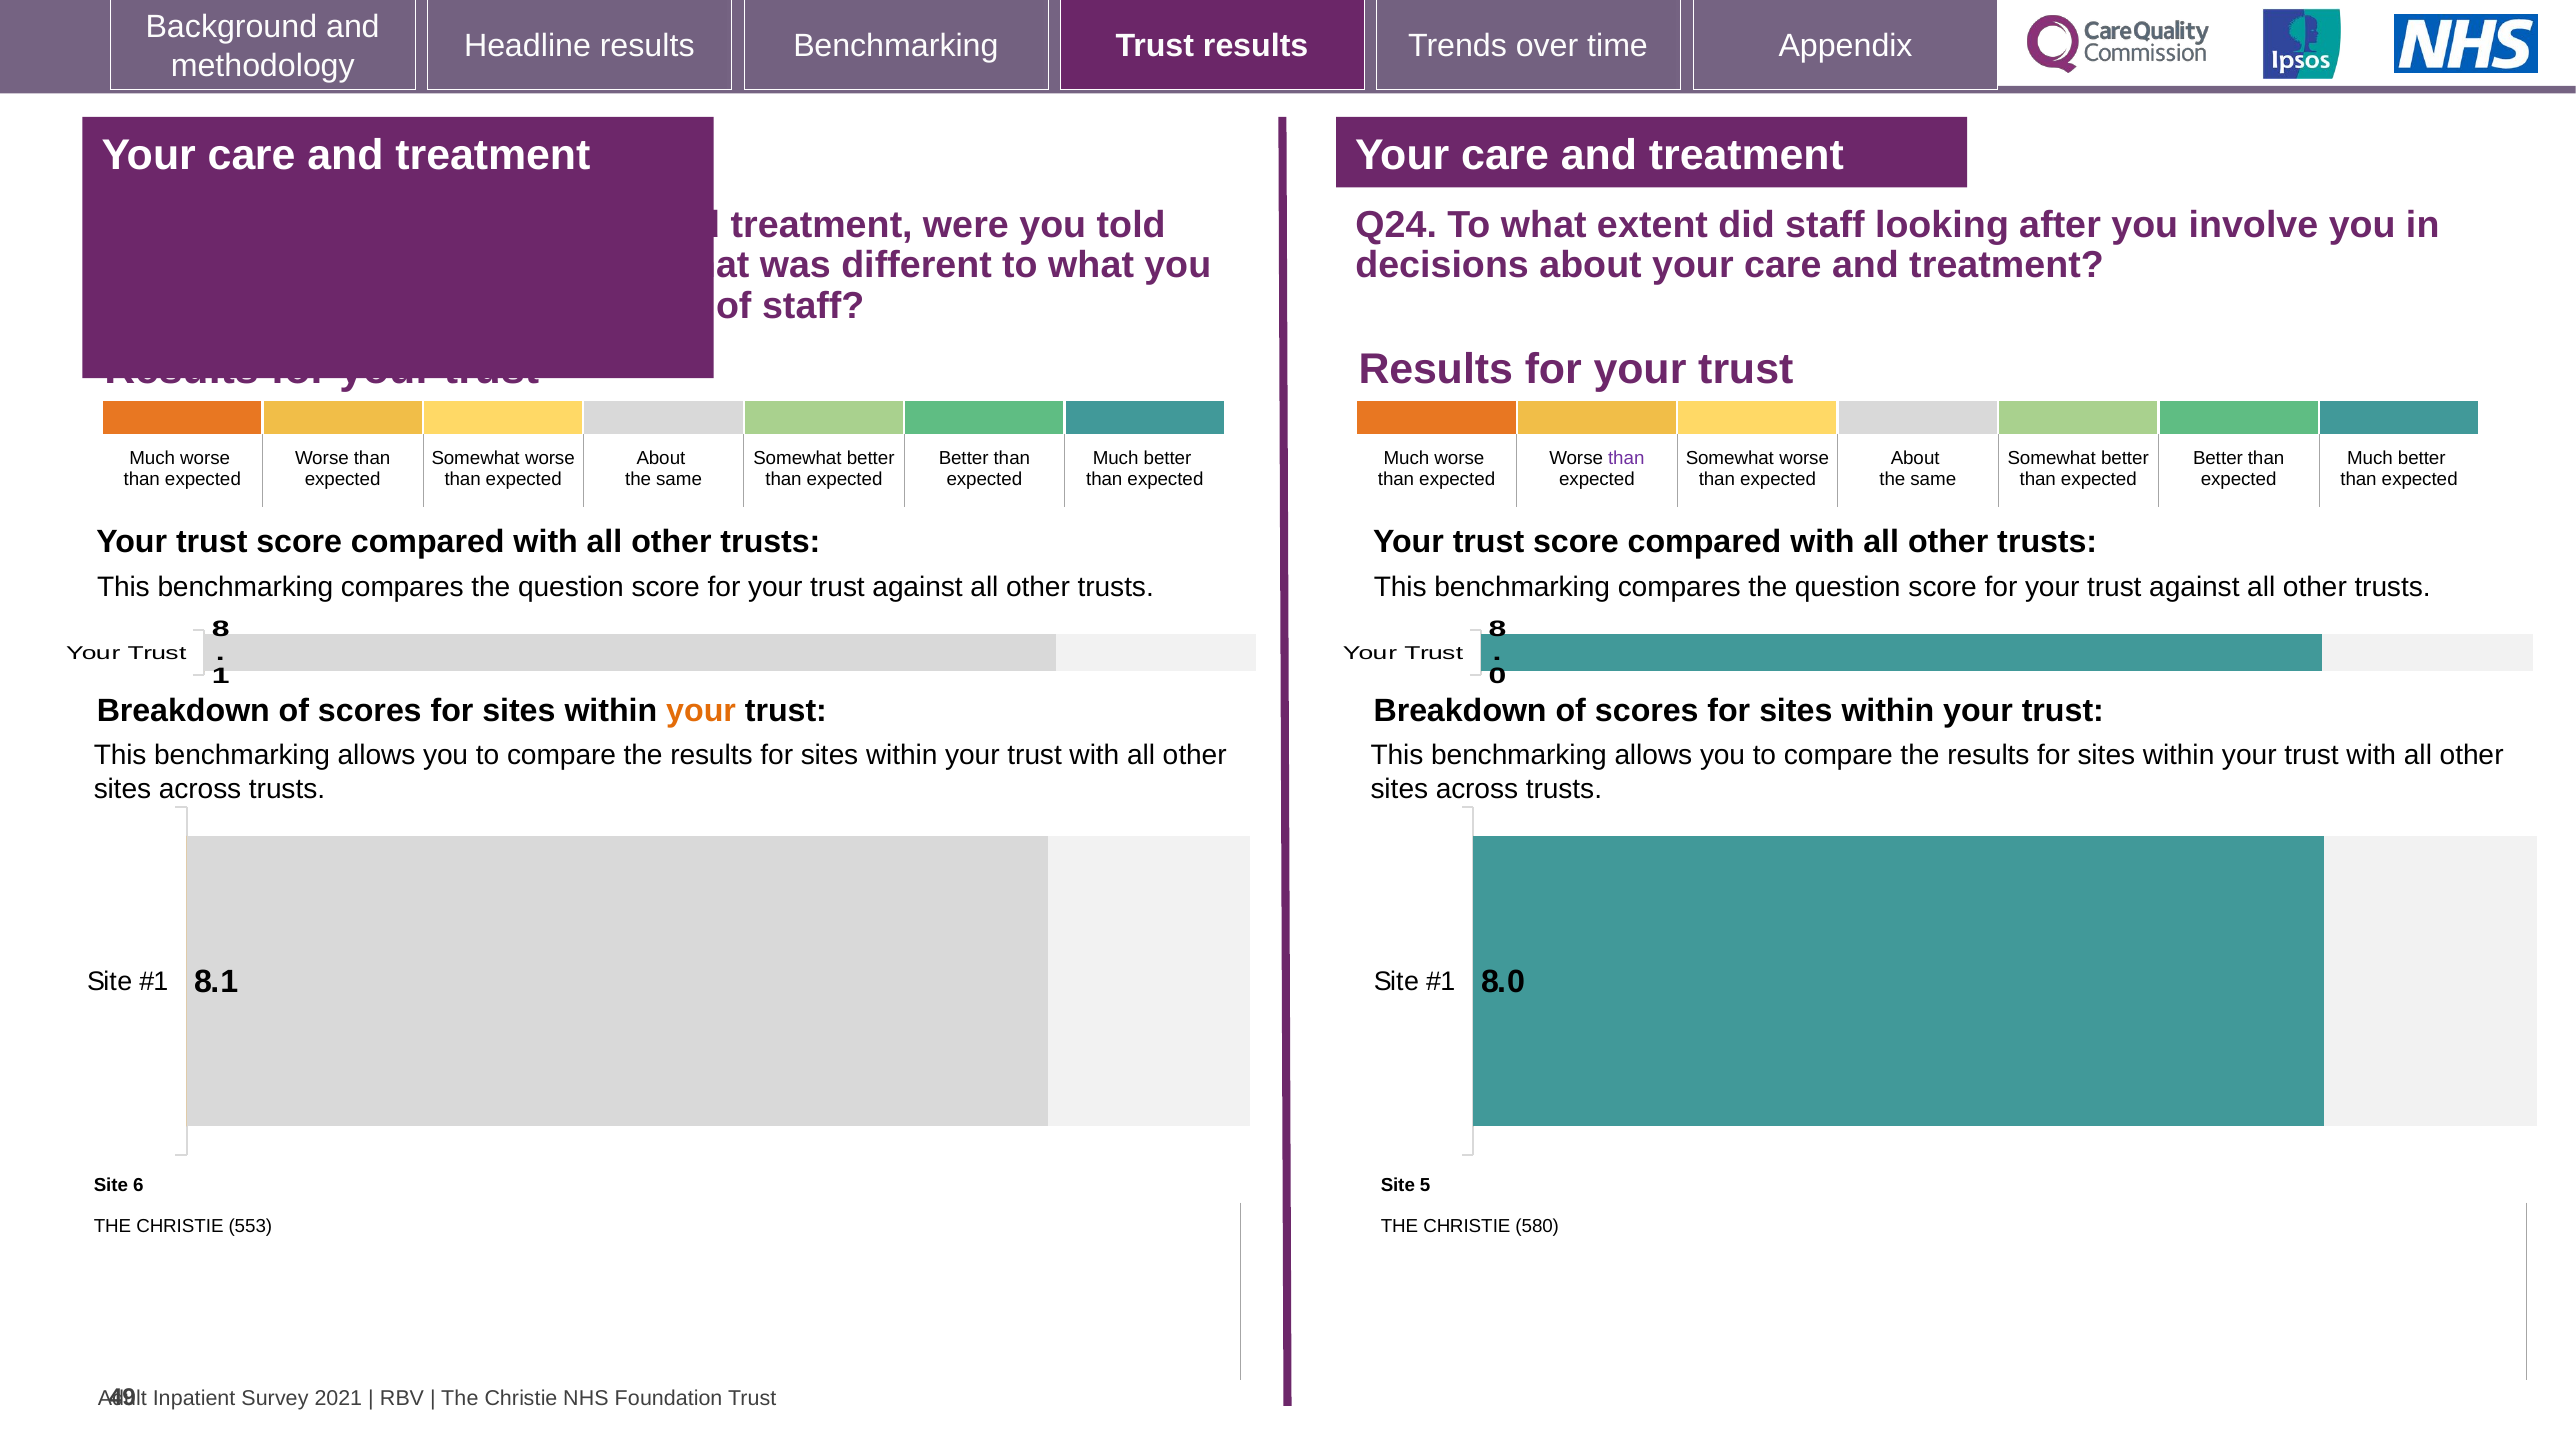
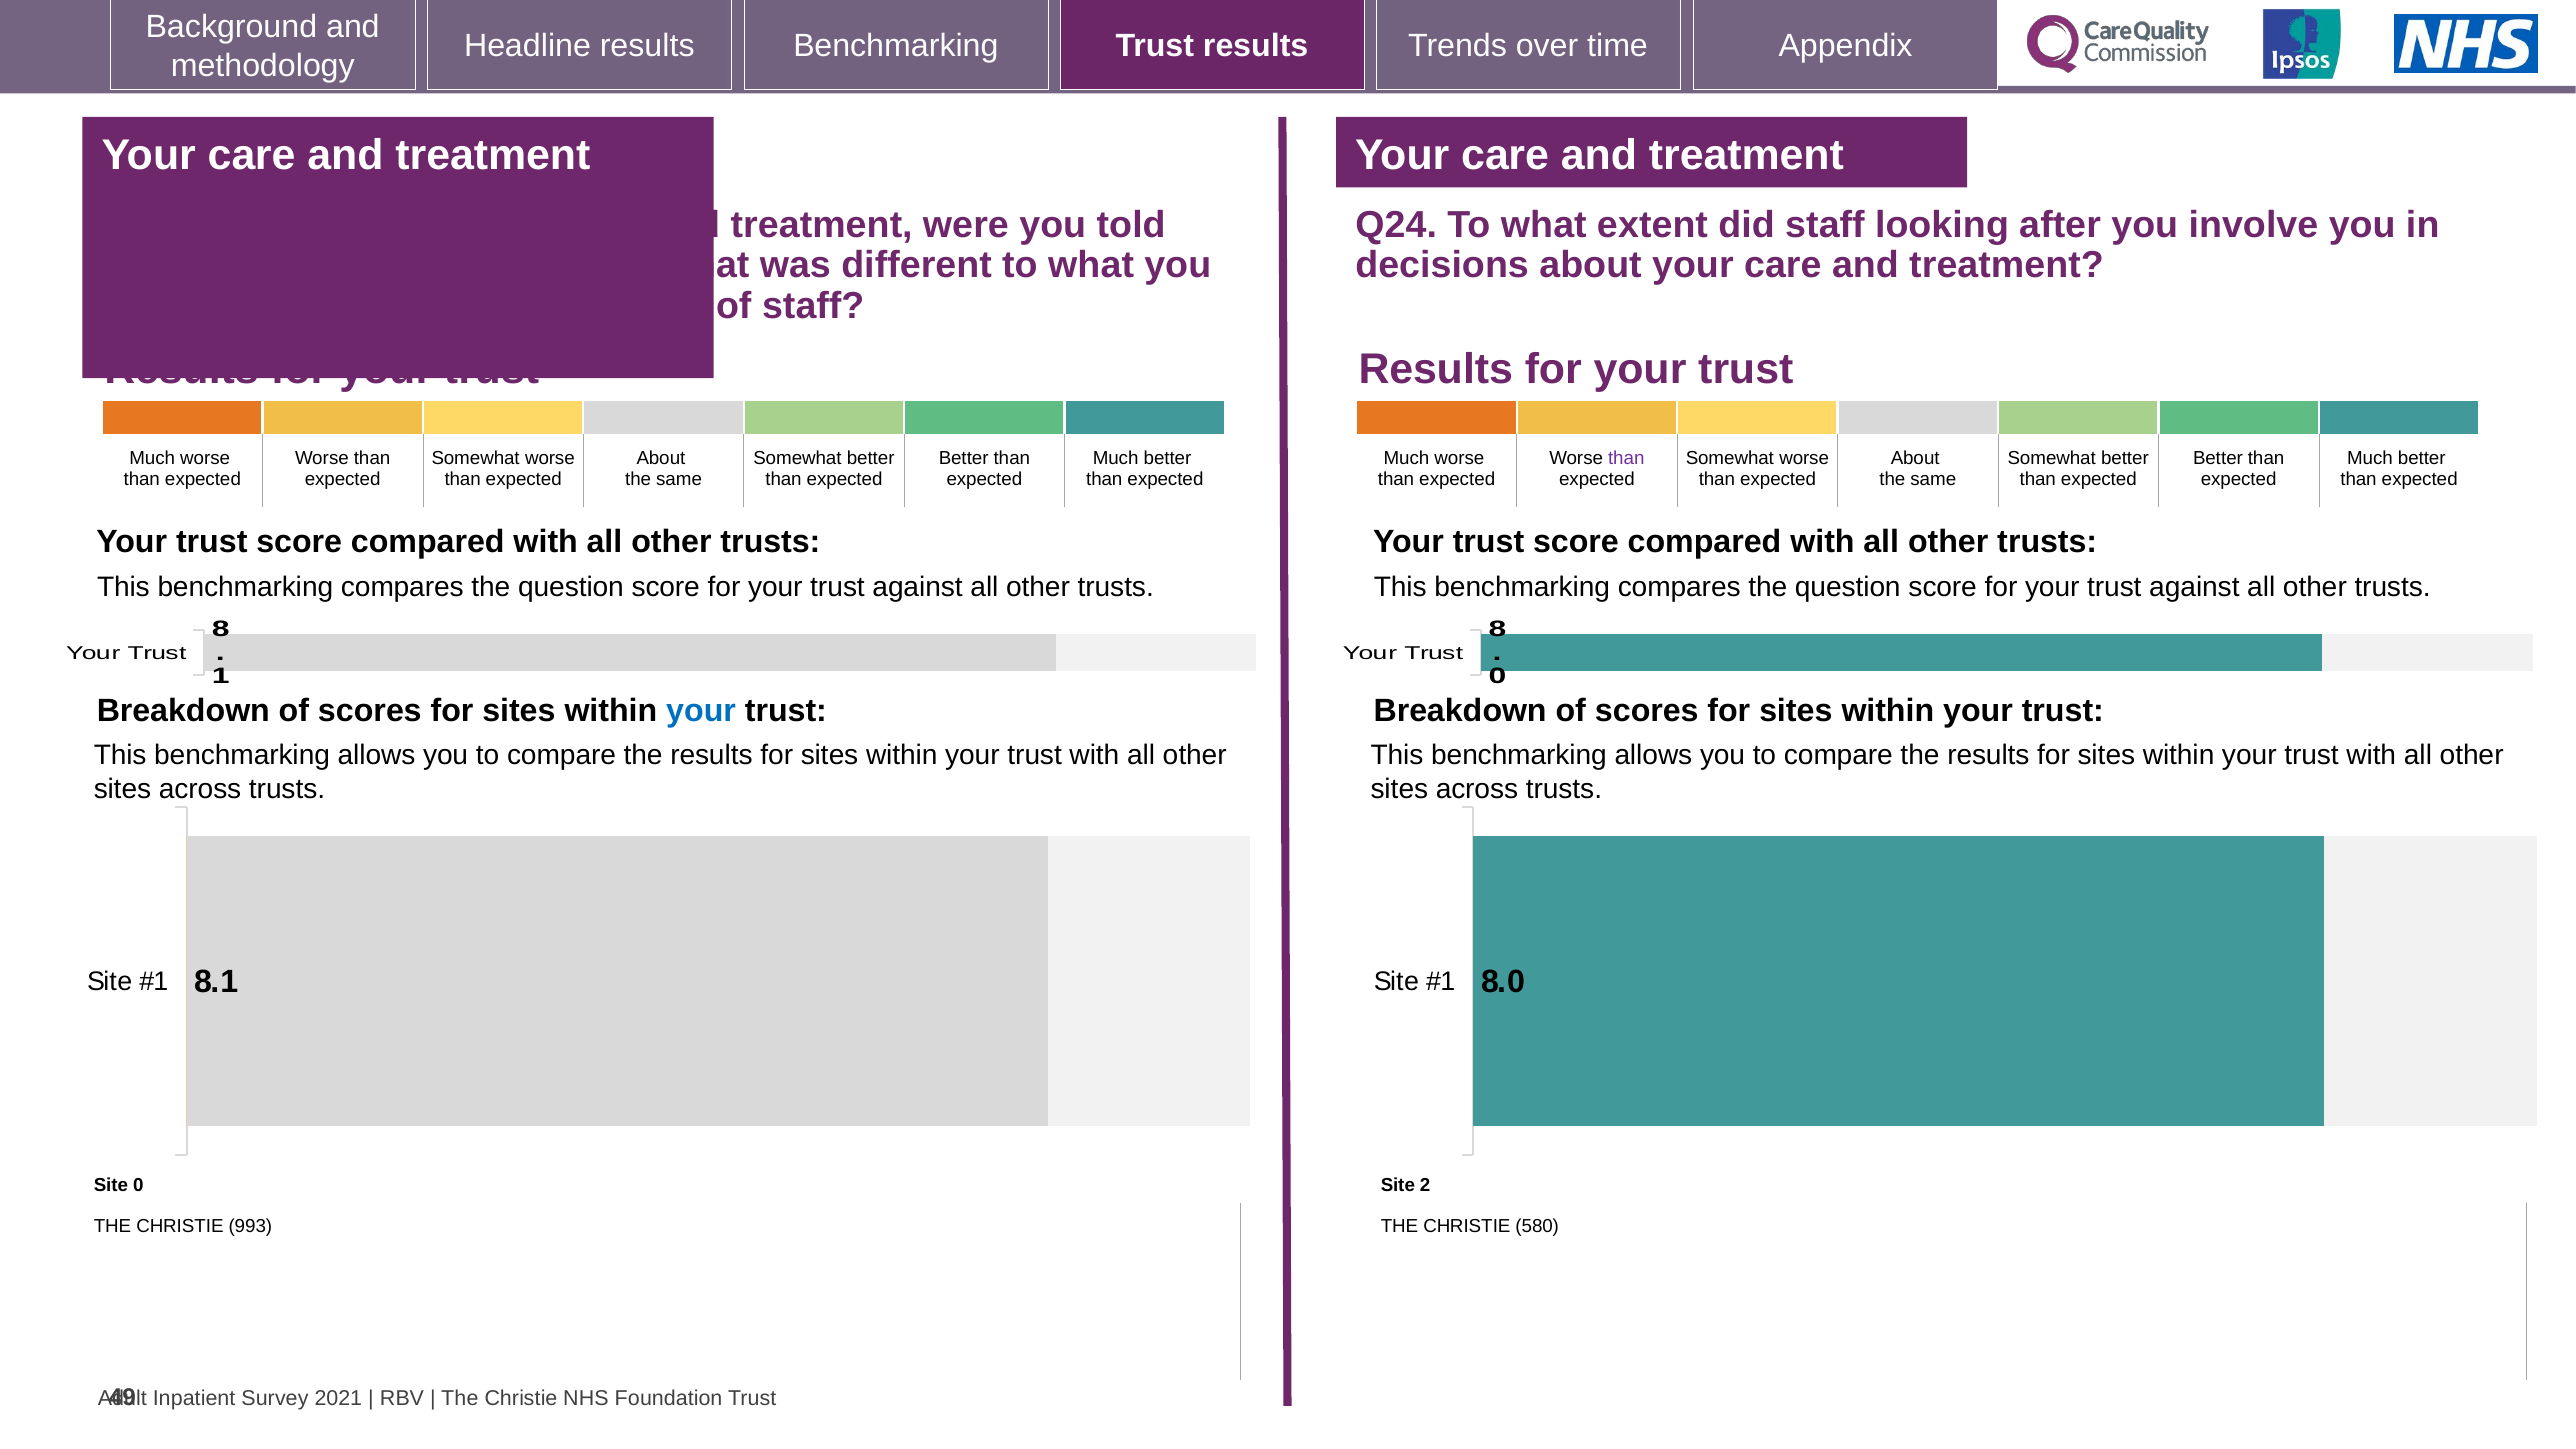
your at (701, 711) colour: orange -> blue
Site 6: 6 -> 0
5: 5 -> 2
553: 553 -> 993
